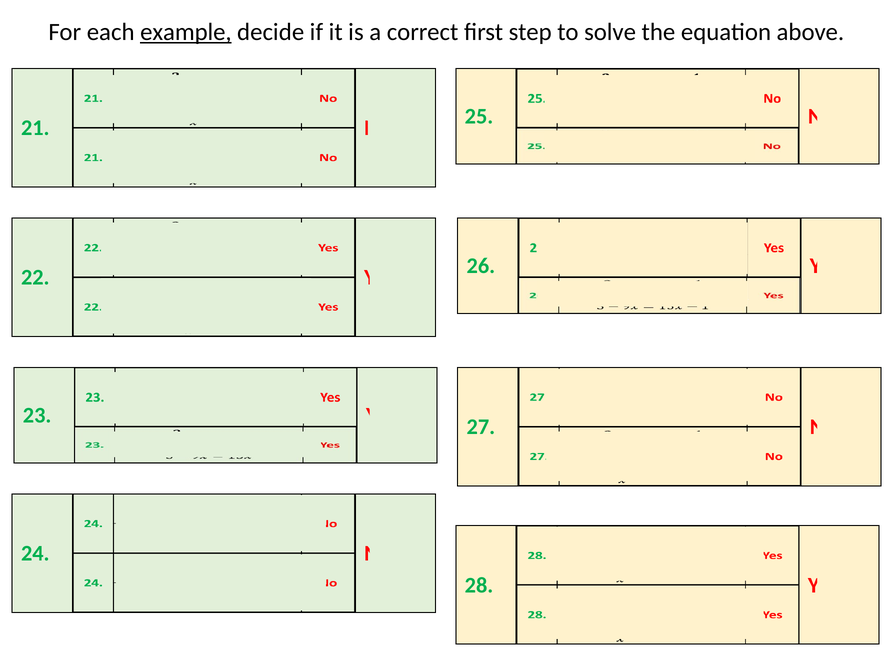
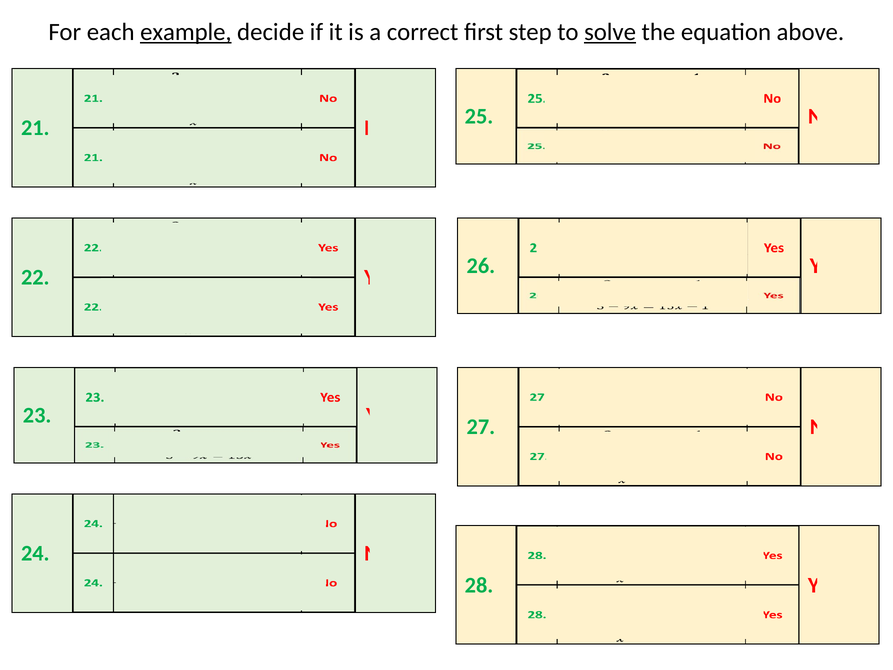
solve underline: none -> present
